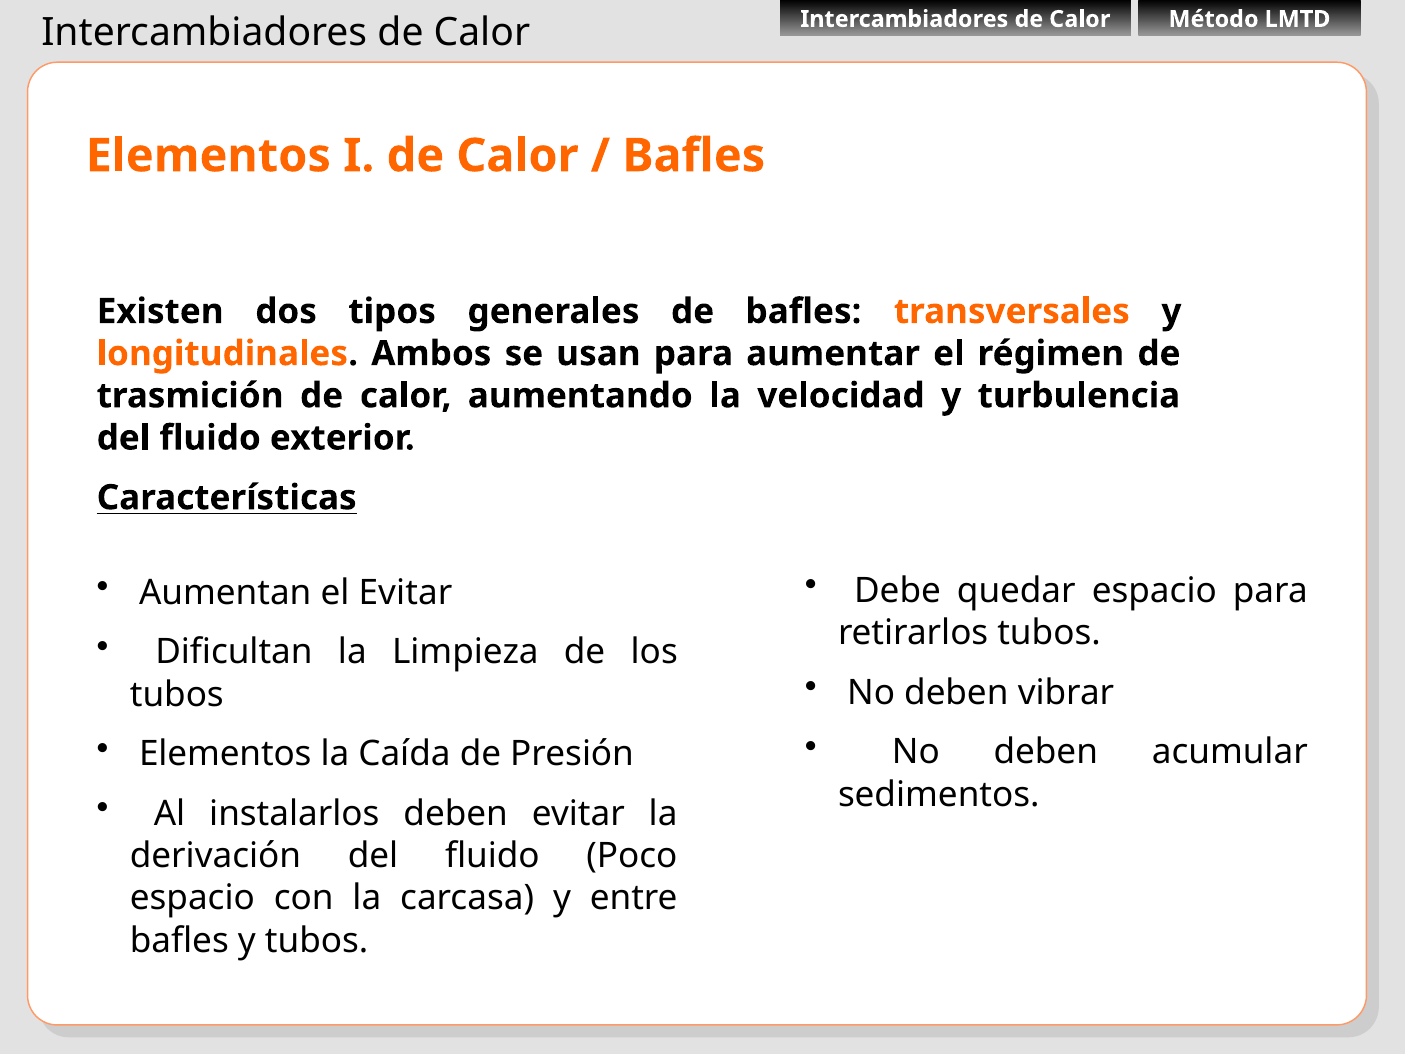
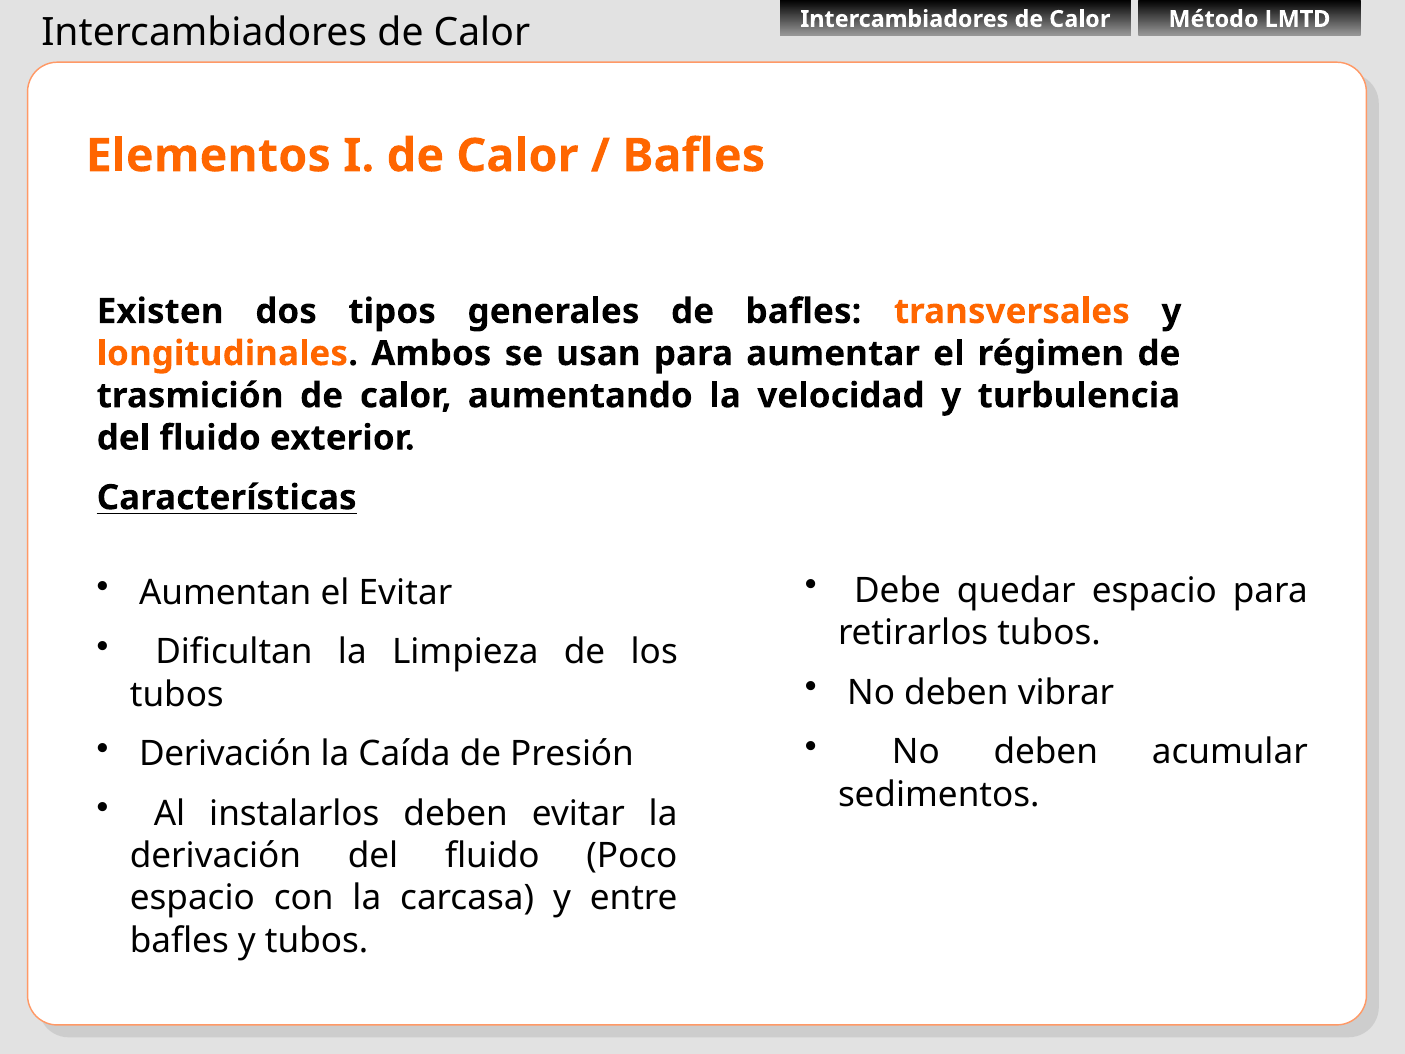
Elementos at (225, 754): Elementos -> Derivación
